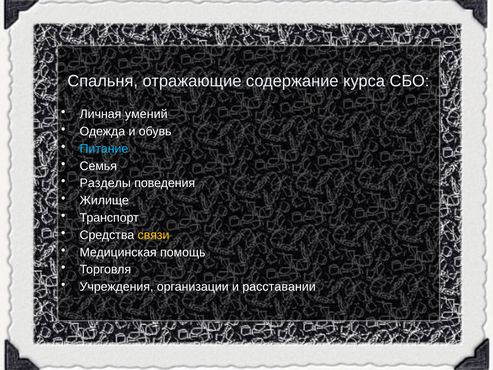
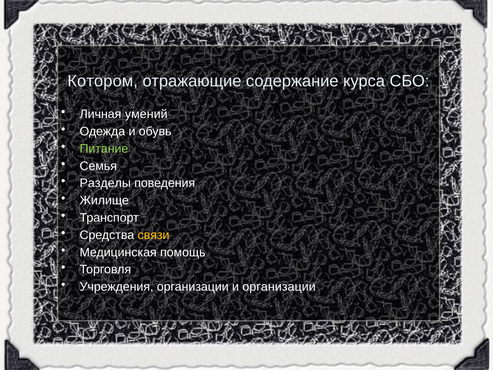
Спальня: Спальня -> Котором
Питание colour: light blue -> light green
и расставании: расставании -> организации
